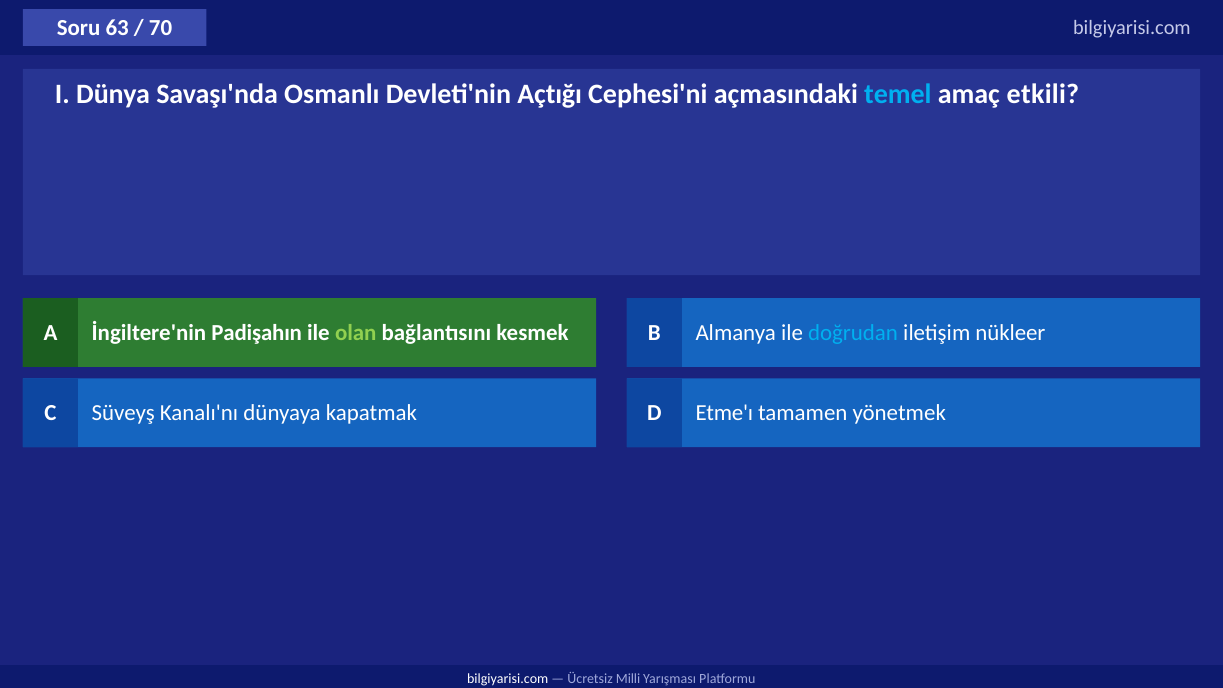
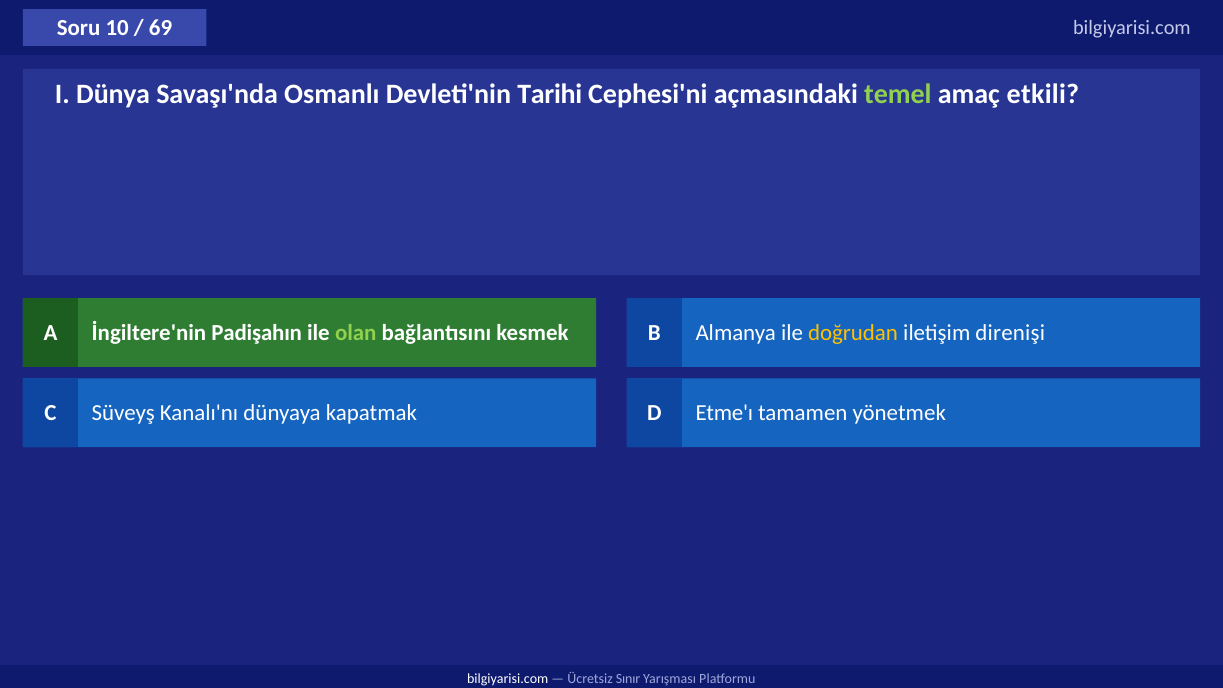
63: 63 -> 10
70: 70 -> 69
Açtığı: Açtığı -> Tarihi
temel colour: light blue -> light green
doğrudan colour: light blue -> yellow
nükleer: nükleer -> direnişi
Milli: Milli -> Sınır
